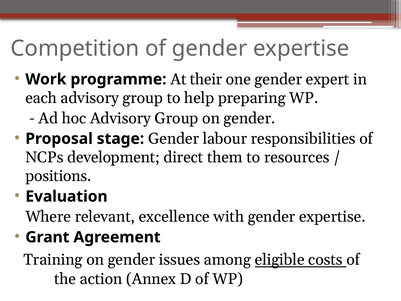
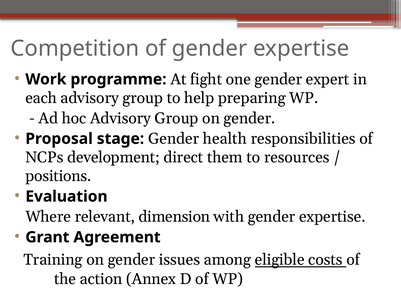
their: their -> fight
labour: labour -> health
excellence: excellence -> dimension
